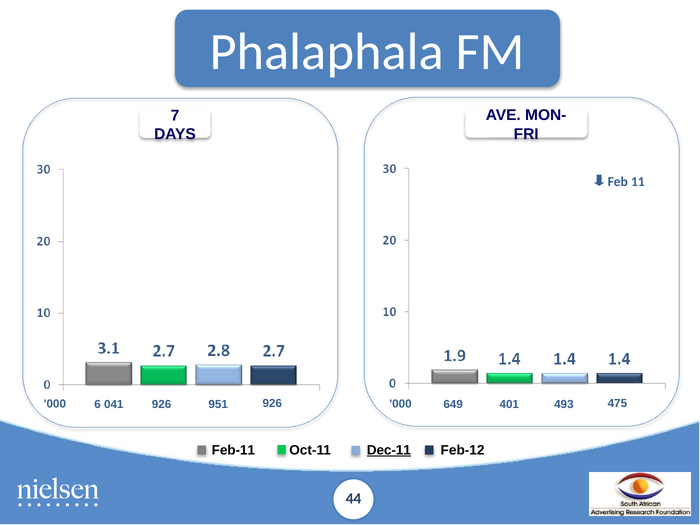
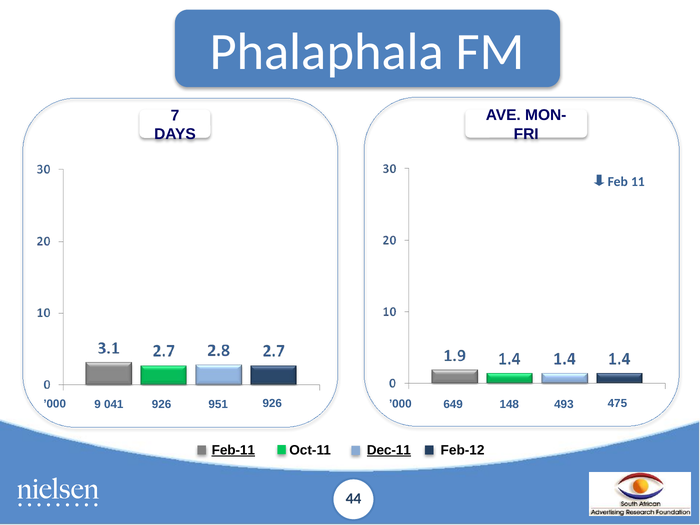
6: 6 -> 9
401: 401 -> 148
Feb-11 underline: none -> present
